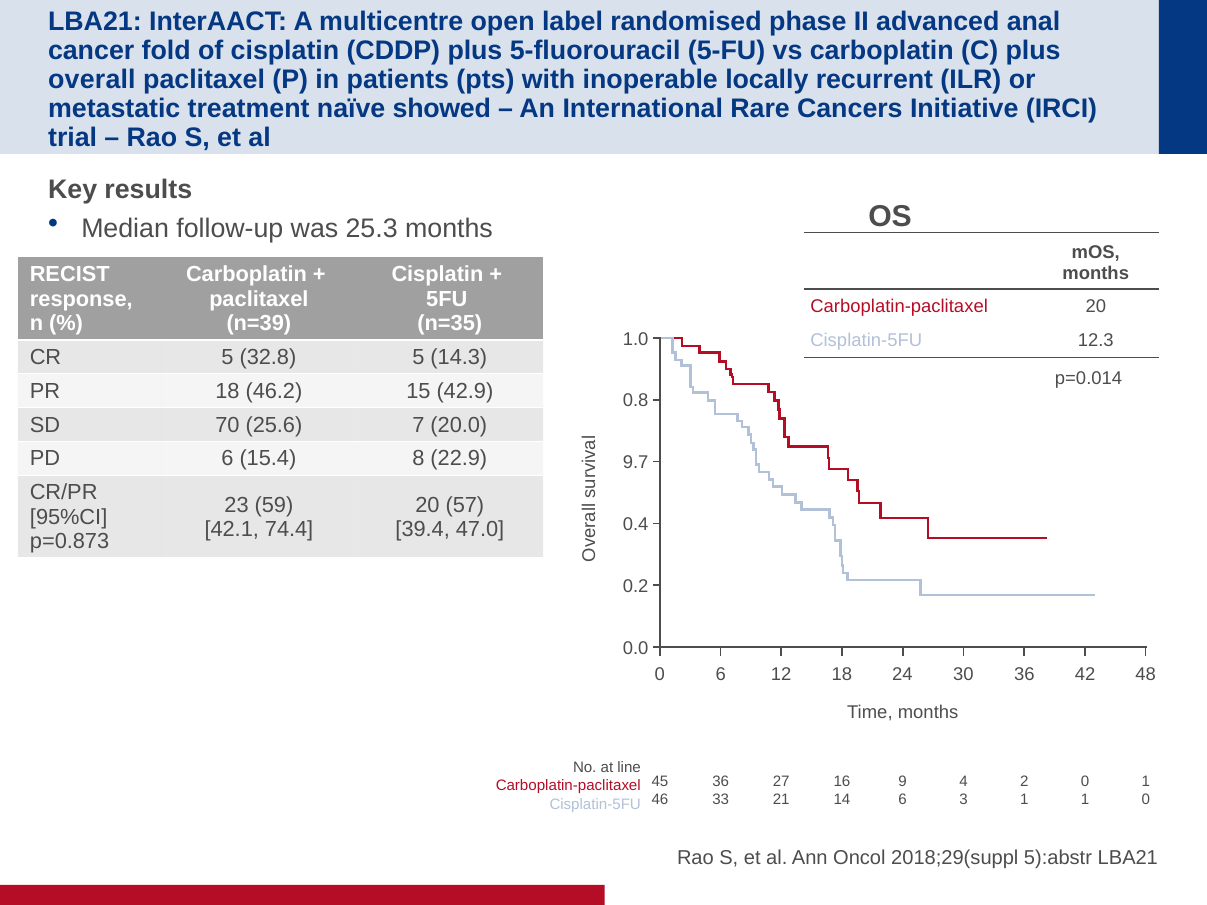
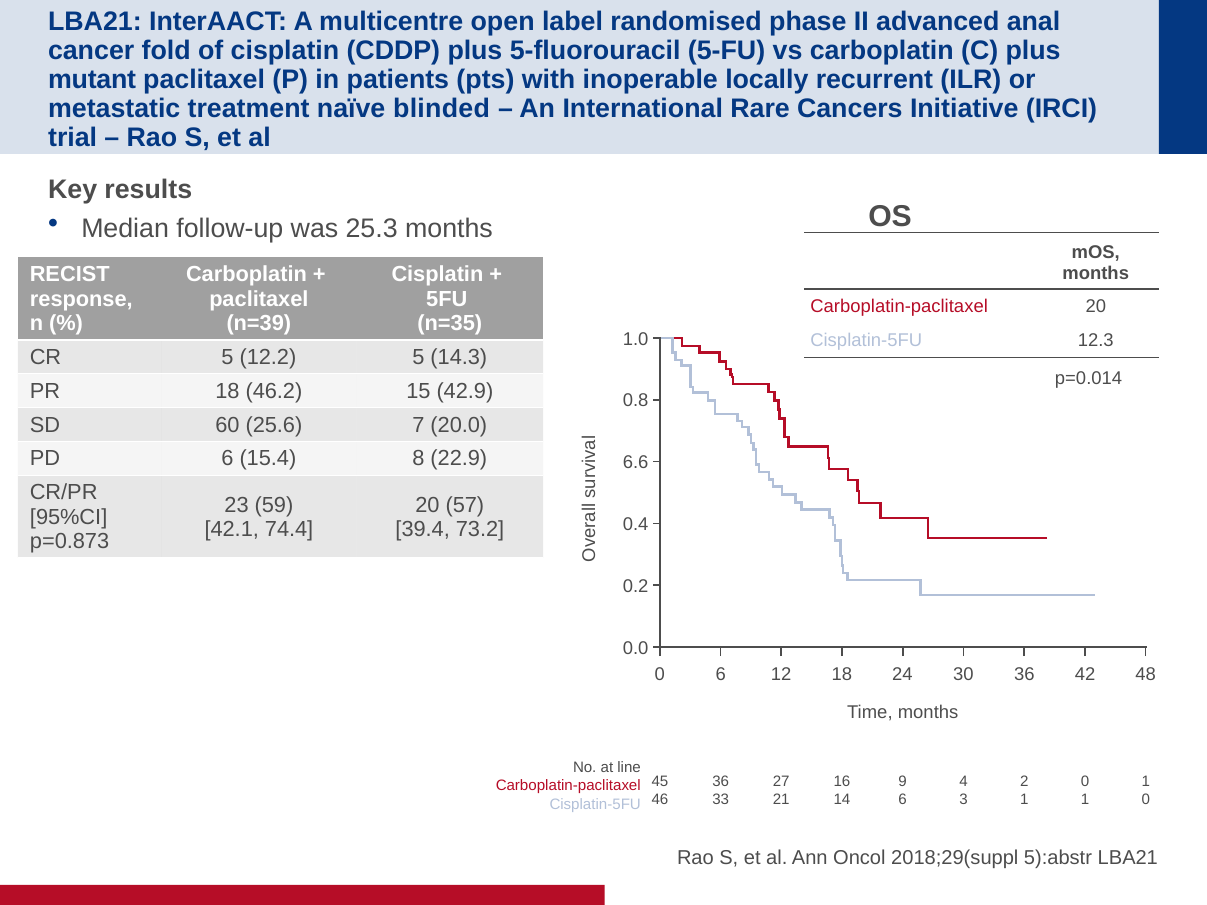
overall: overall -> mutant
showed: showed -> blinded
32.8: 32.8 -> 12.2
70: 70 -> 60
9.7: 9.7 -> 6.6
47.0: 47.0 -> 73.2
